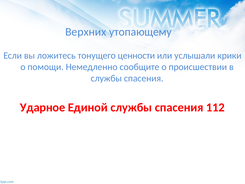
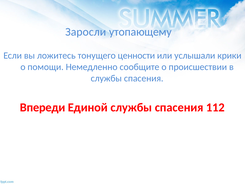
Верхних: Верхних -> Заросли
Ударное: Ударное -> Впереди
